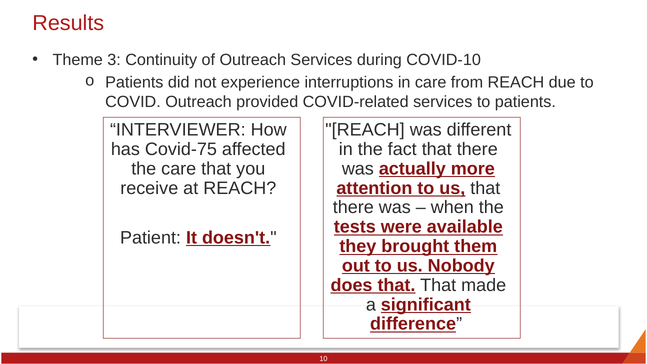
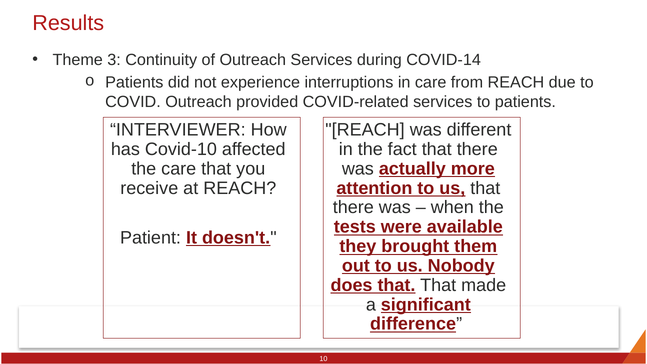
COVID-10: COVID-10 -> COVID-14
Covid-75: Covid-75 -> Covid-10
